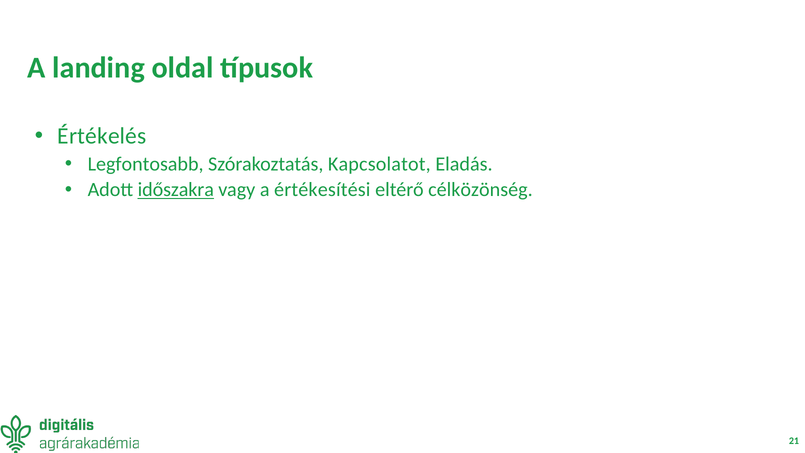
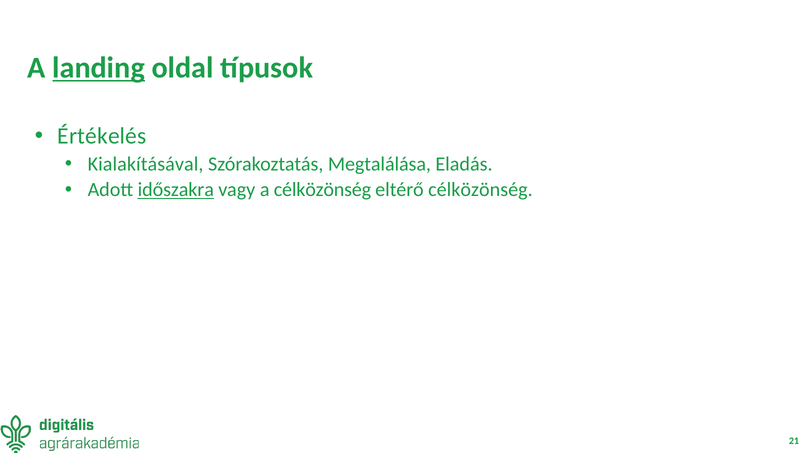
landing underline: none -> present
Legfontosabb: Legfontosabb -> Kialakításával
Kapcsolatot: Kapcsolatot -> Megtalálása
a értékesítési: értékesítési -> célközönség
